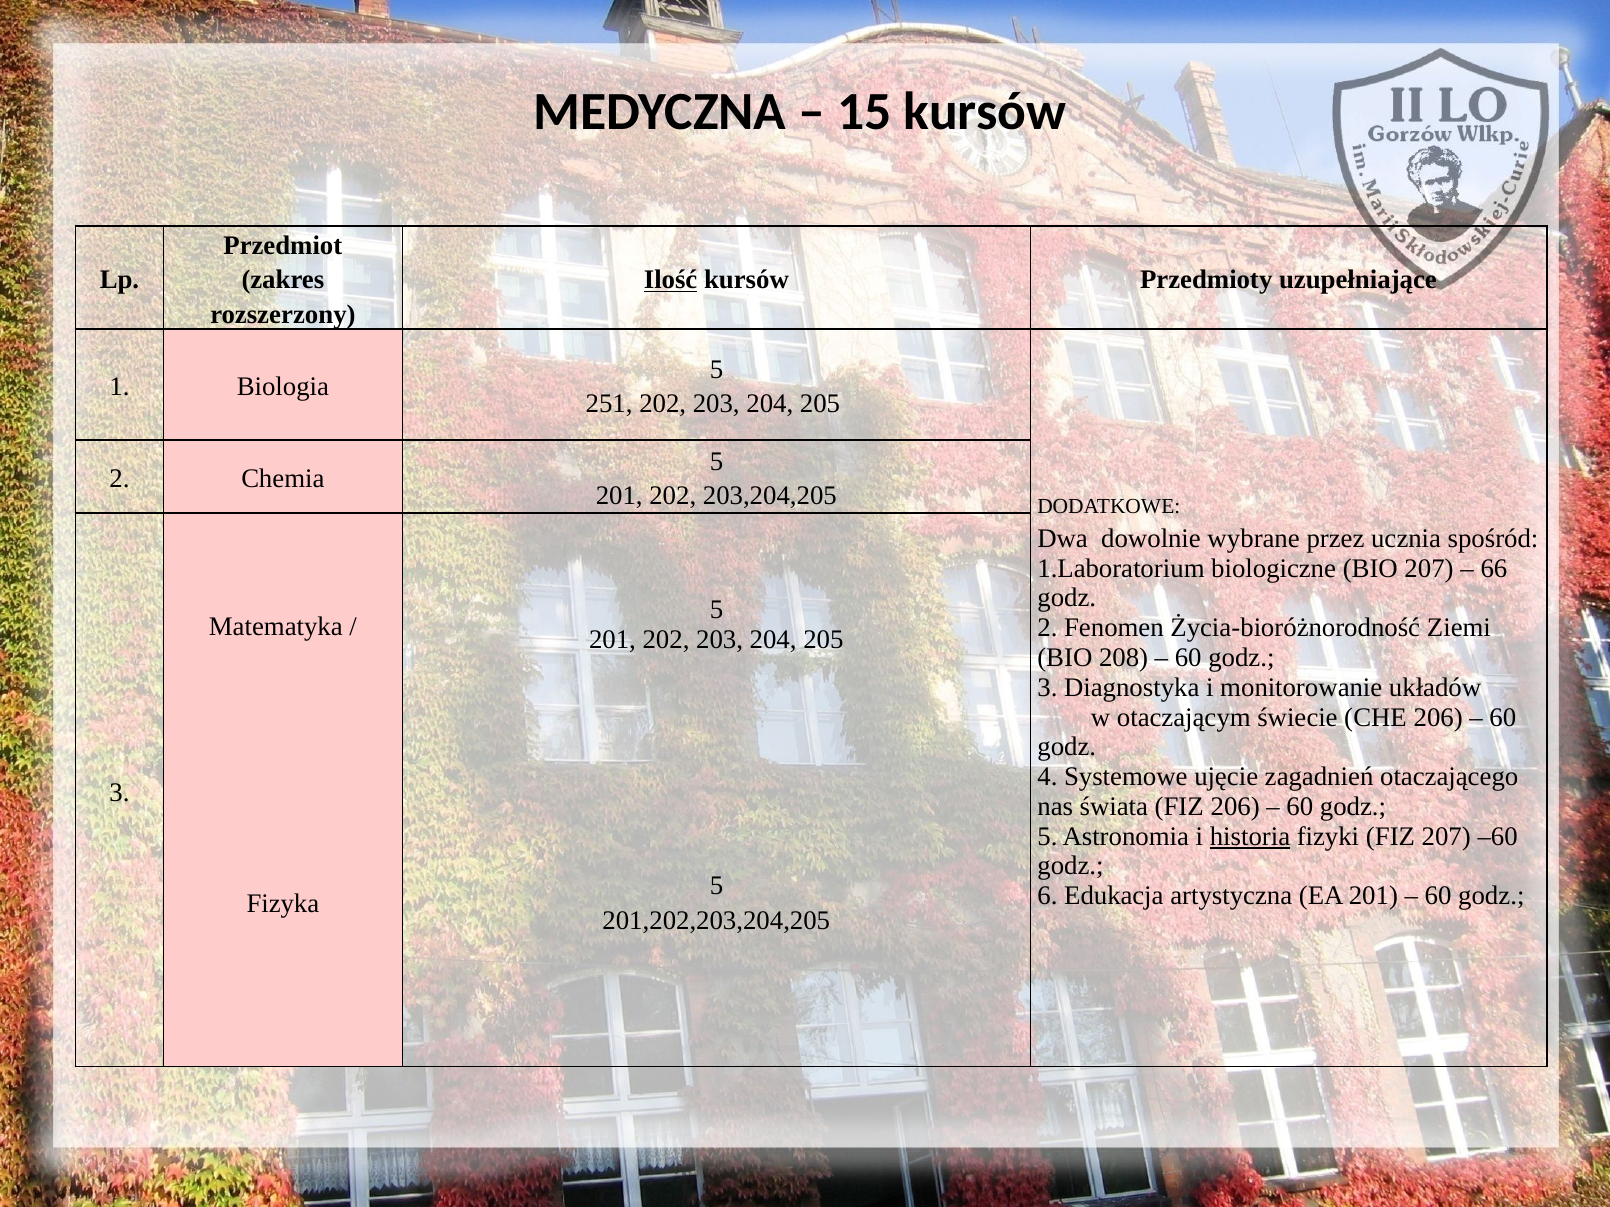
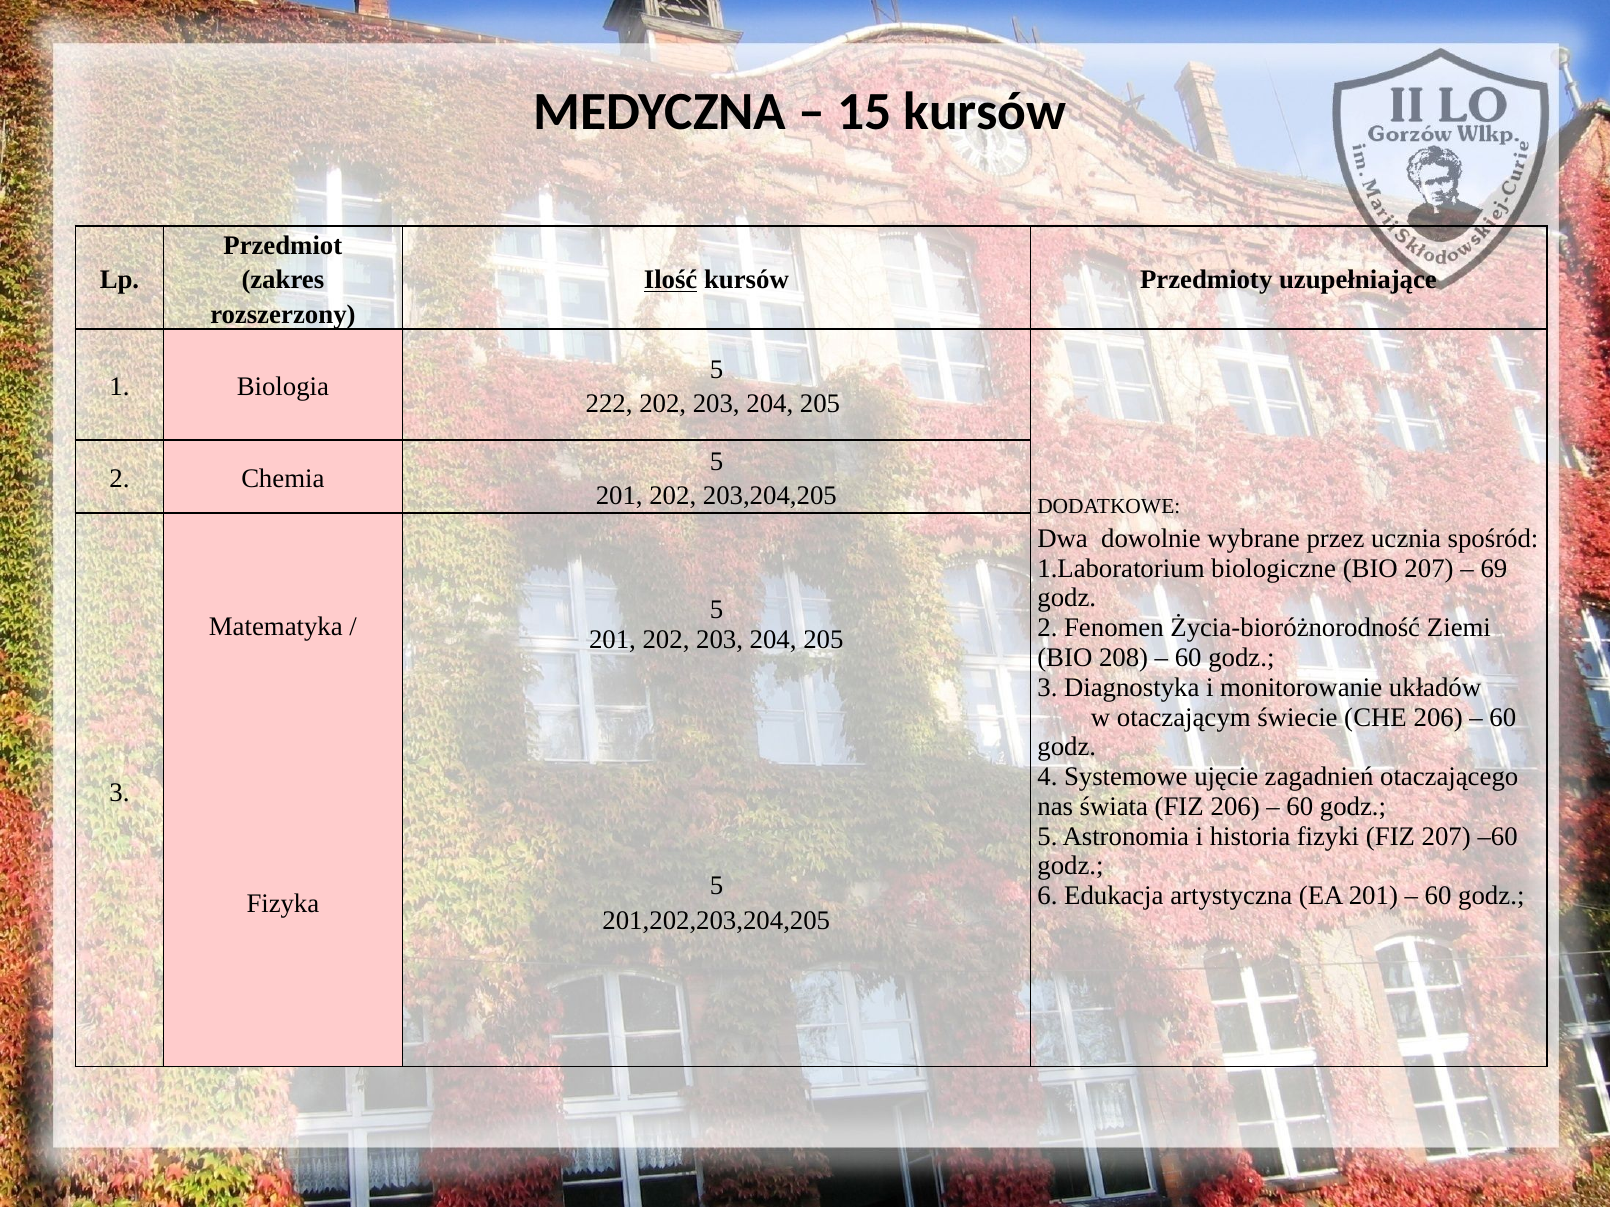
251: 251 -> 222
66: 66 -> 69
historia underline: present -> none
